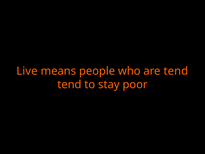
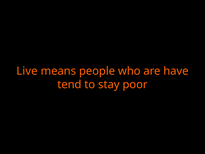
are tend: tend -> have
